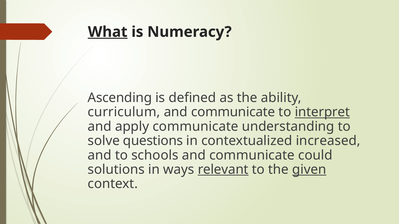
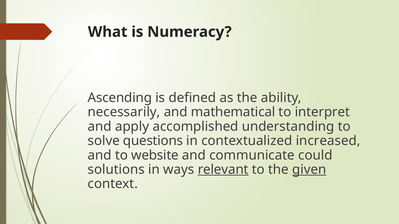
What underline: present -> none
curriculum: curriculum -> necessarily
communicate at (233, 112): communicate -> mathematical
interpret underline: present -> none
apply communicate: communicate -> accomplished
schools: schools -> website
